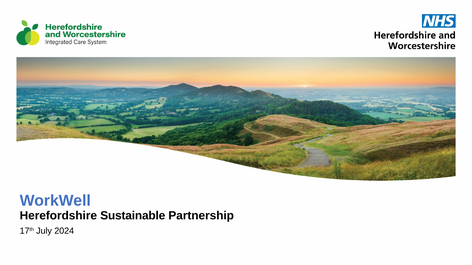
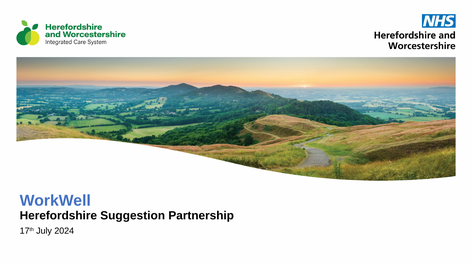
Sustainable: Sustainable -> Suggestion
